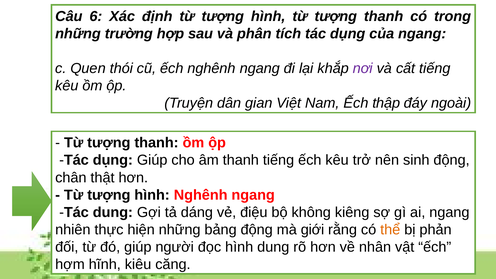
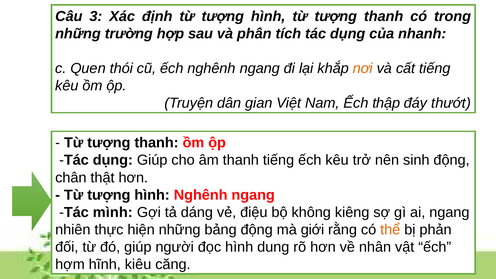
6: 6 -> 3
của ngang: ngang -> nhanh
nơi colour: purple -> orange
ngoài: ngoài -> thướt
Tác dung: dung -> mình
